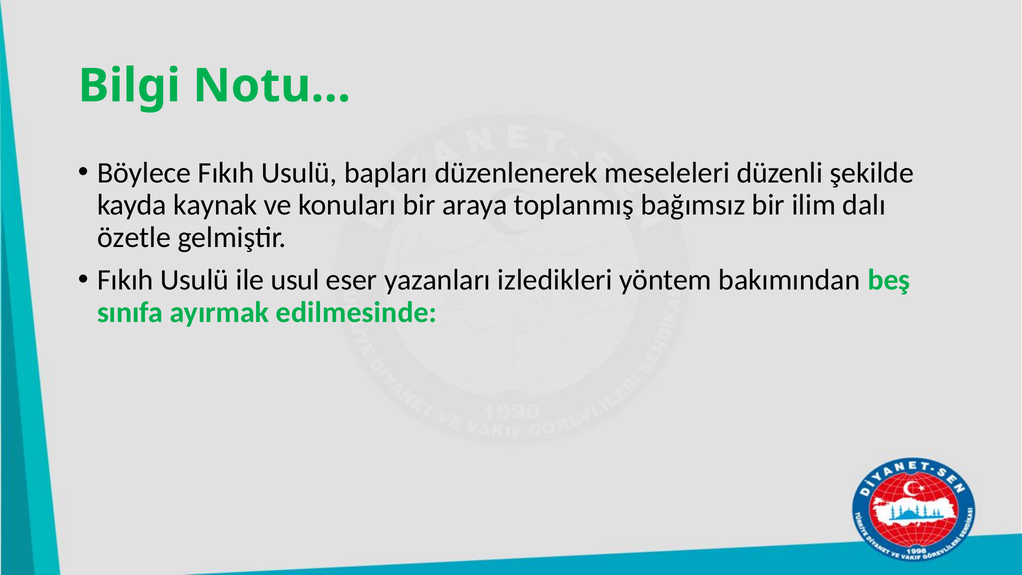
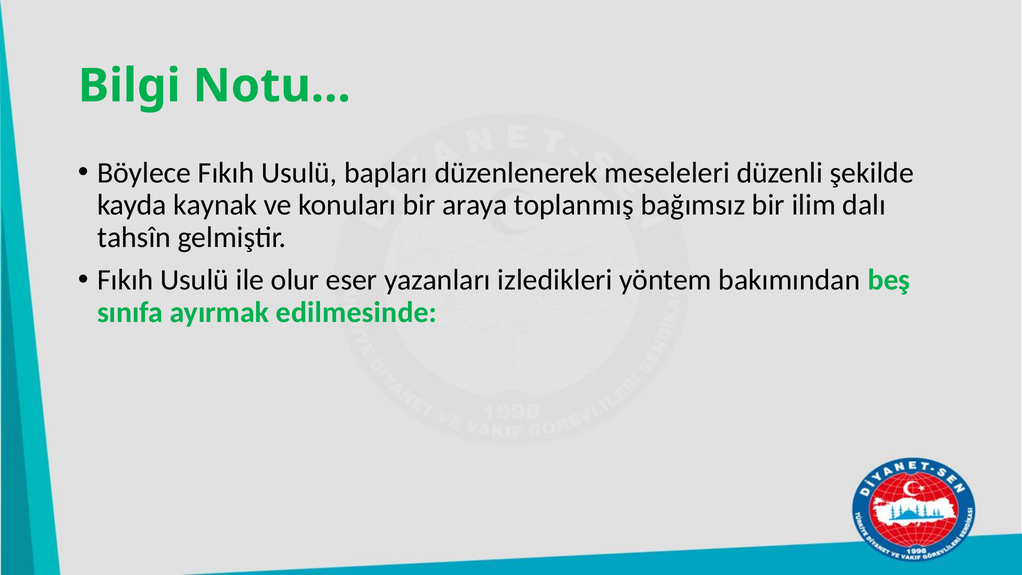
özetle: özetle -> tahsîn
usul: usul -> olur
